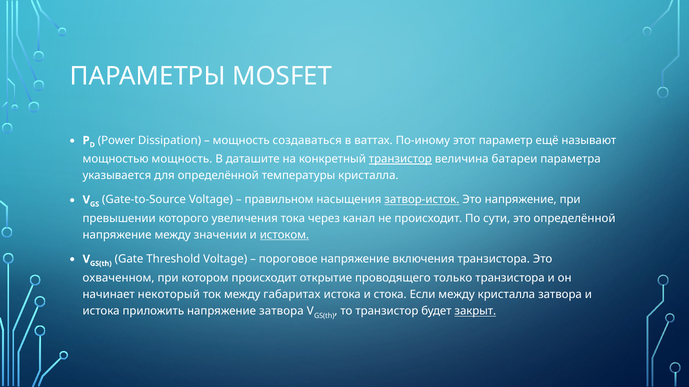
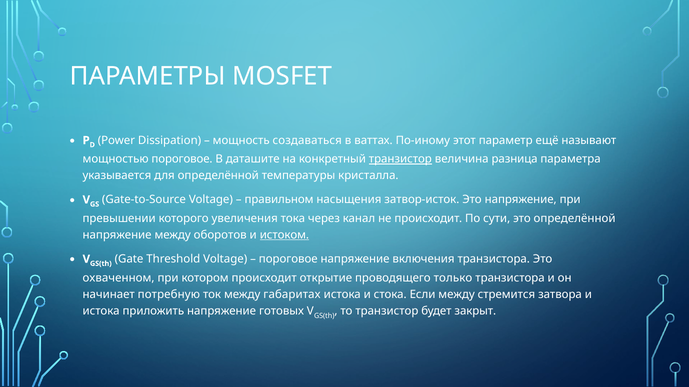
мощностью мощность: мощность -> пороговое
батареи: батареи -> разница
затвор-исток underline: present -> none
значении: значении -> оборотов
некоторый: некоторый -> потребную
между кристалла: кристалла -> стремится
напряжение затвора: затвора -> готовых
закрыт underline: present -> none
